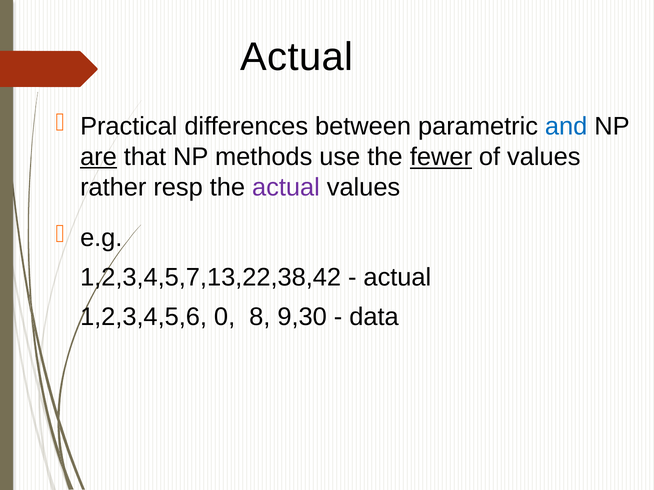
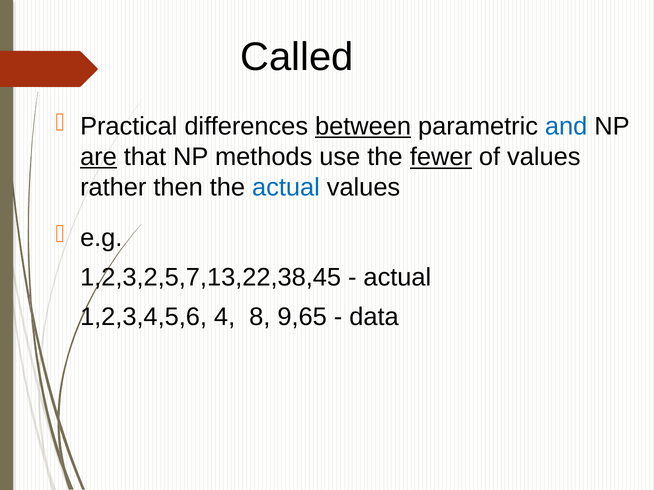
Actual at (297, 57): Actual -> Called
between underline: none -> present
resp: resp -> then
actual at (286, 188) colour: purple -> blue
1,2,3,4,5,7,13,22,38,42: 1,2,3,4,5,7,13,22,38,42 -> 1,2,3,2,5,7,13,22,38,45
0: 0 -> 4
9,30: 9,30 -> 9,65
